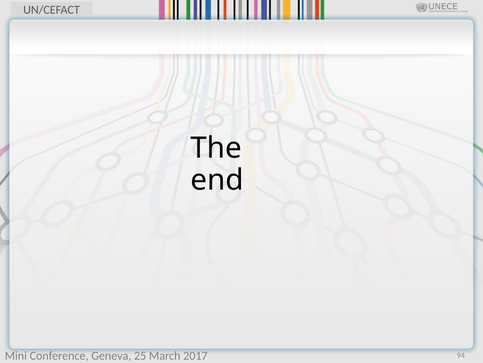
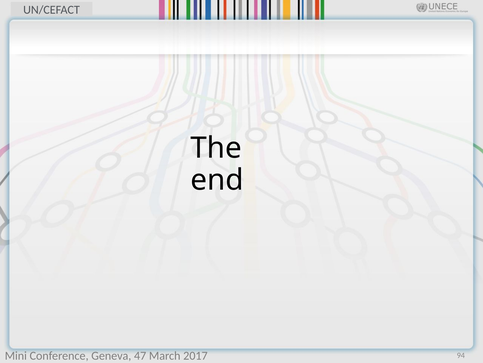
25: 25 -> 47
